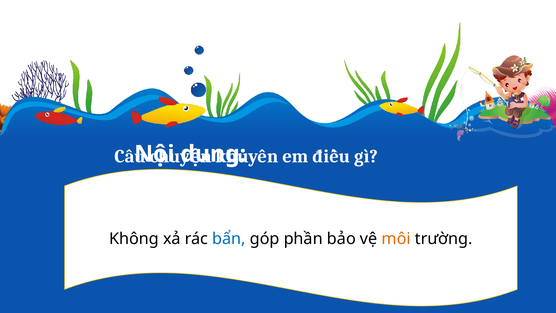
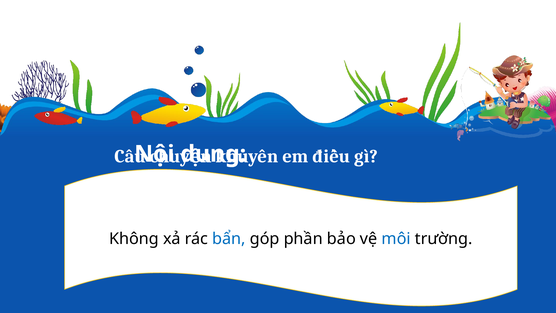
môi colour: orange -> blue
